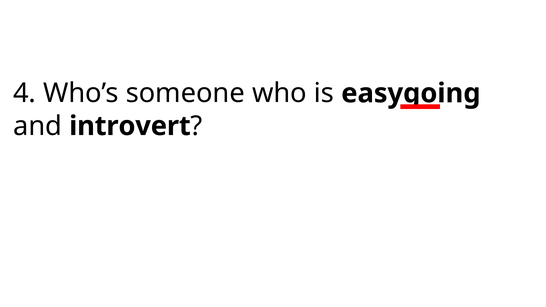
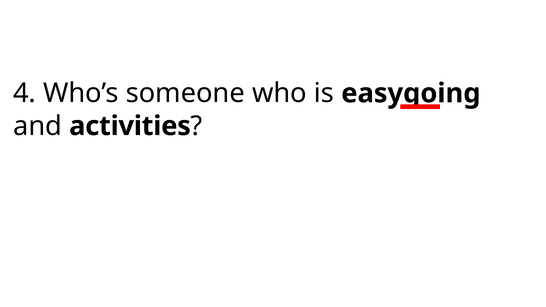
introvert: introvert -> activities
